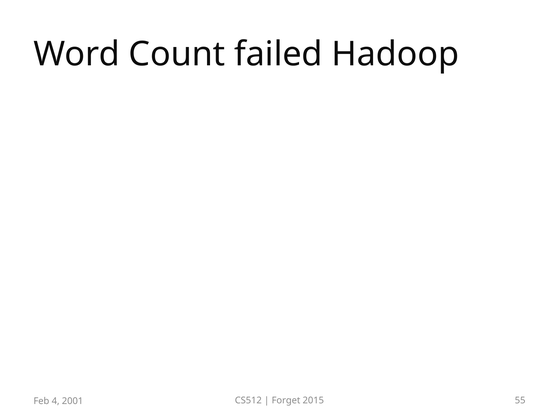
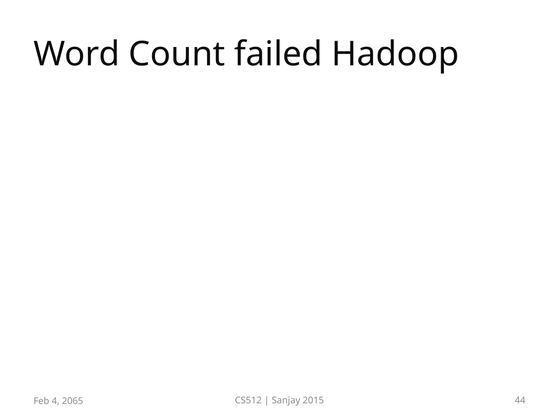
Forget: Forget -> Sanjay
55: 55 -> 44
2001: 2001 -> 2065
